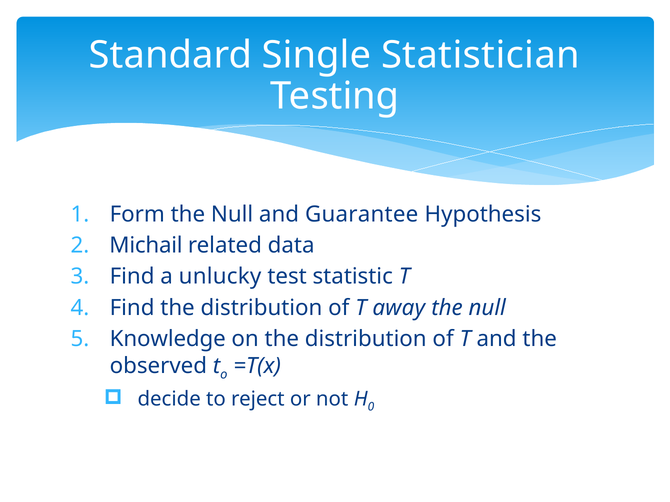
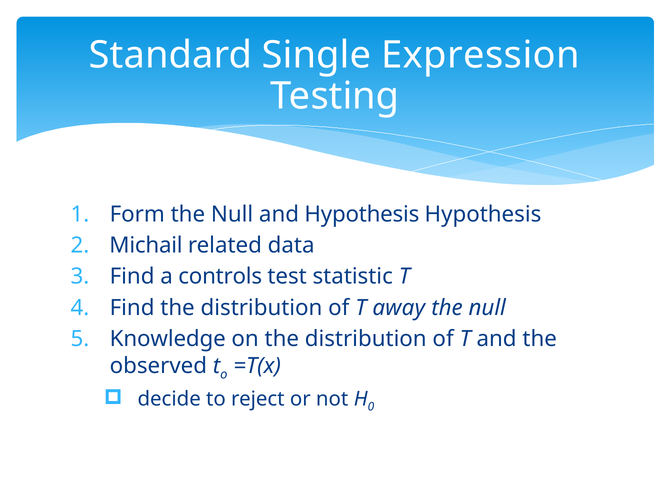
Statistician: Statistician -> Expression
and Guarantee: Guarantee -> Hypothesis
unlucky: unlucky -> controls
